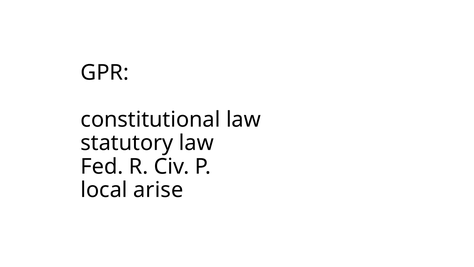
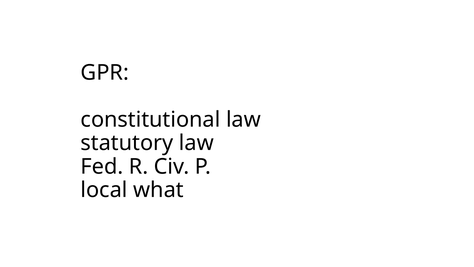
arise: arise -> what
